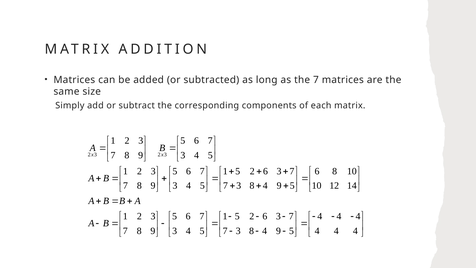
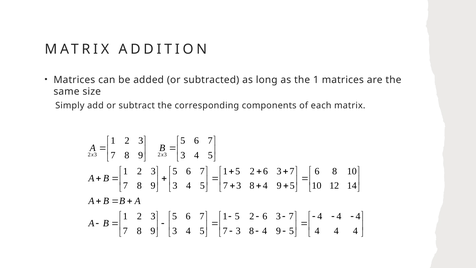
the 7: 7 -> 1
